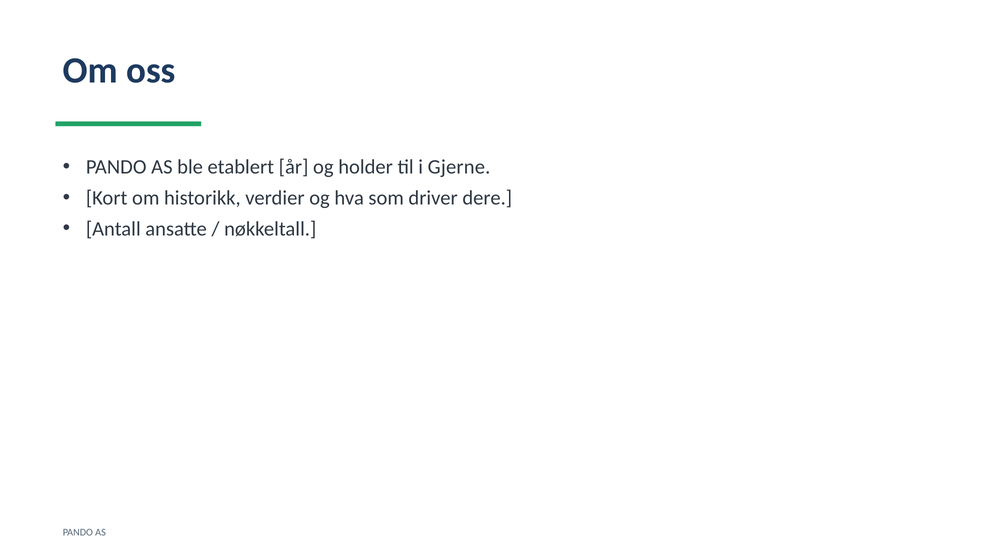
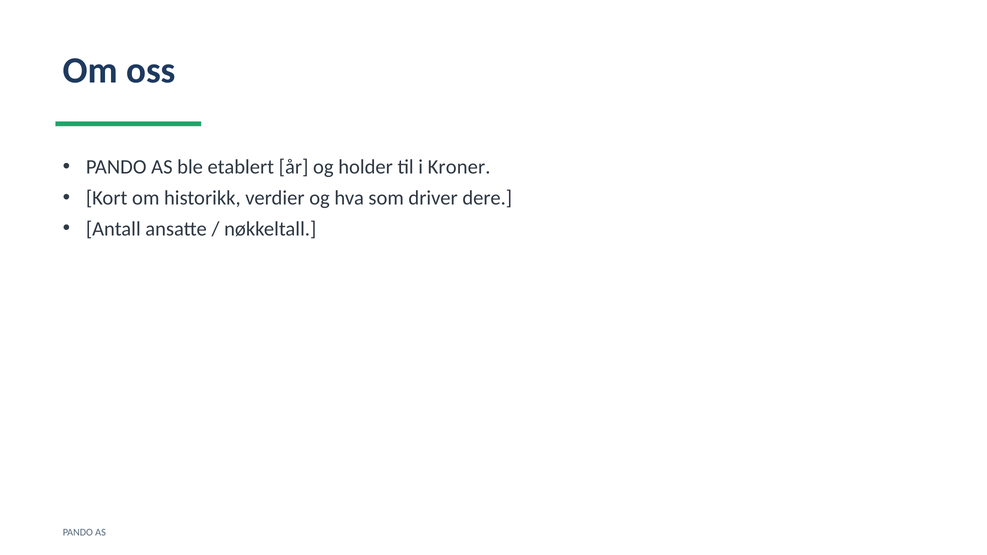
Gjerne: Gjerne -> Kroner
